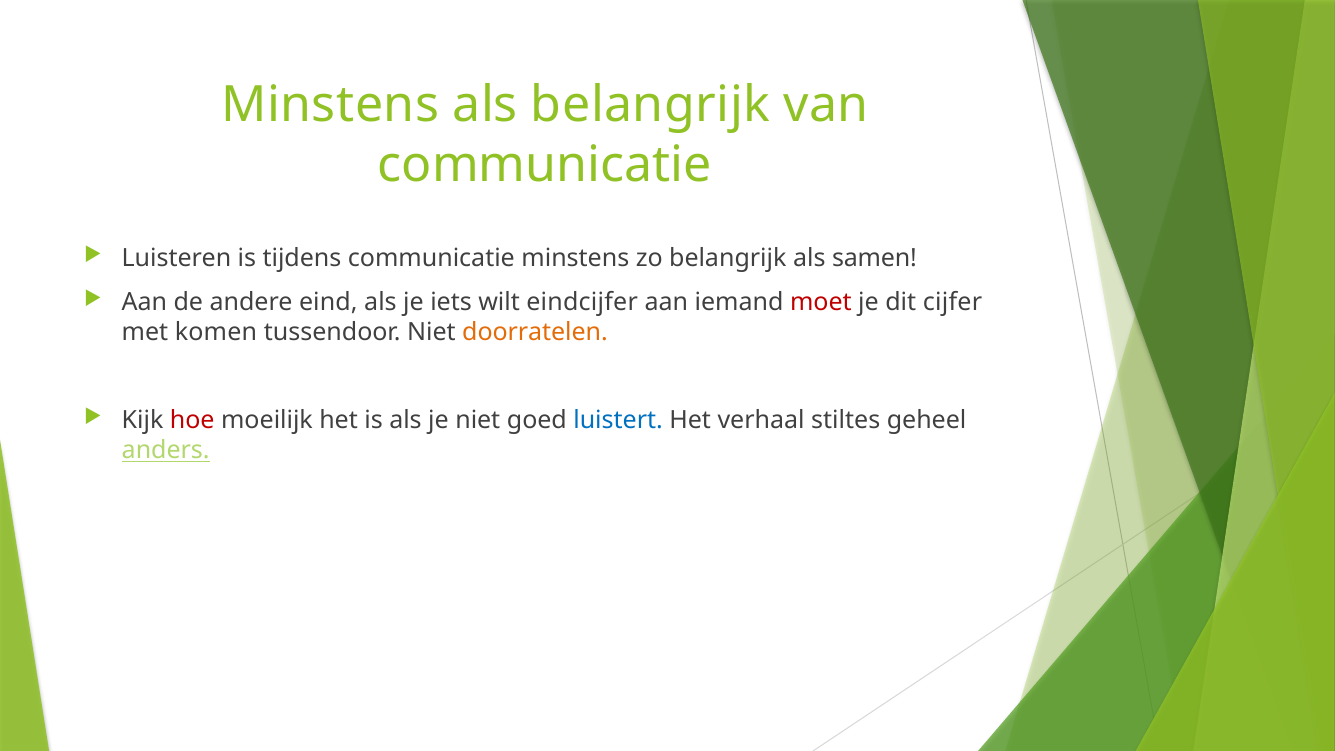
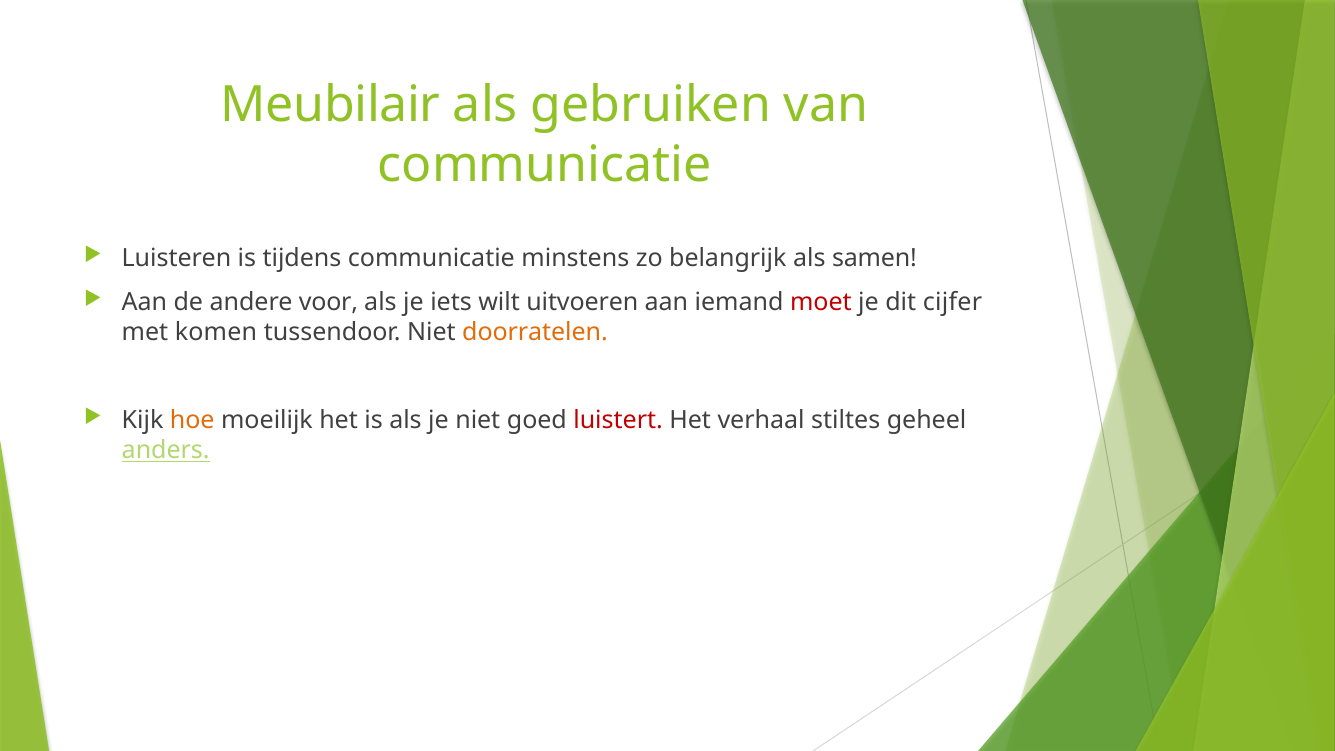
Minstens at (330, 105): Minstens -> Meubilair
als belangrijk: belangrijk -> gebruiken
eind: eind -> voor
eindcijfer: eindcijfer -> uitvoeren
hoe colour: red -> orange
luistert colour: blue -> red
